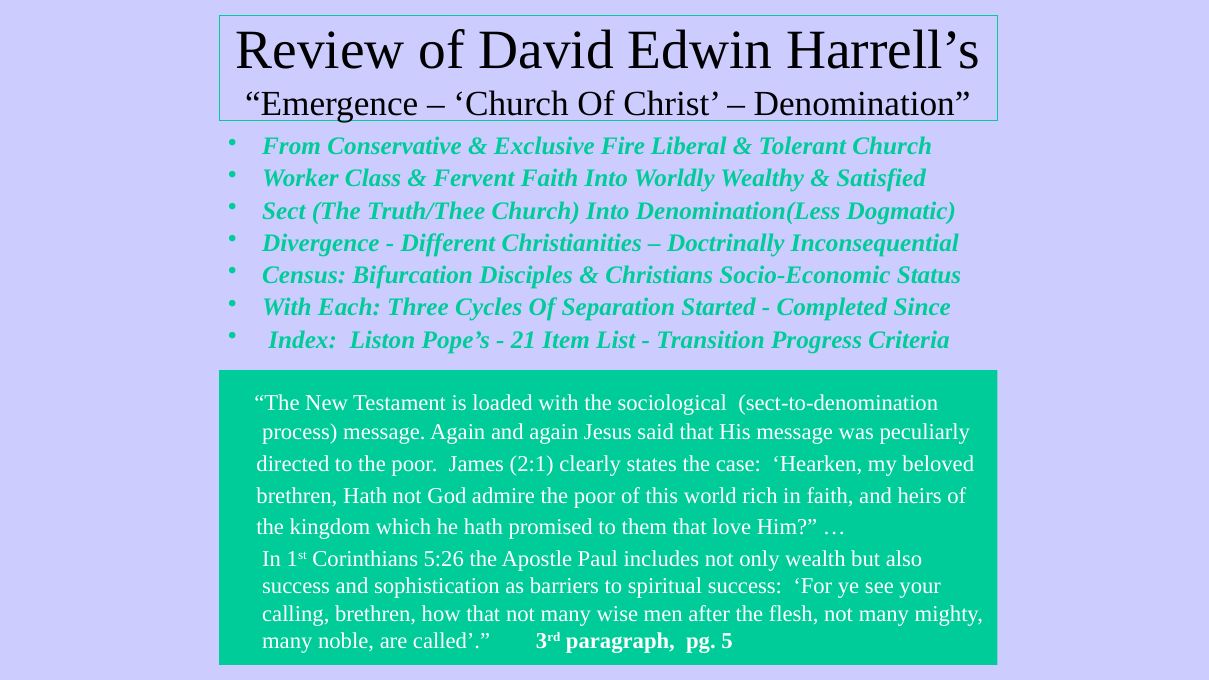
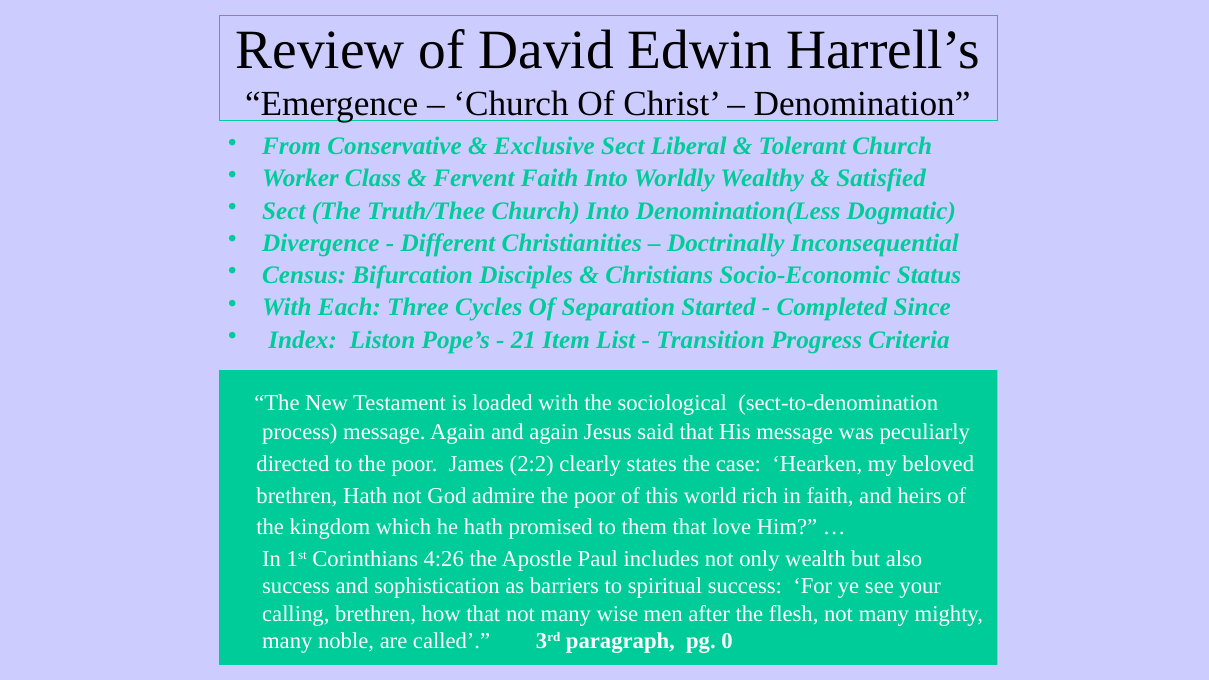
Exclusive Fire: Fire -> Sect
2:1: 2:1 -> 2:2
5:26: 5:26 -> 4:26
5: 5 -> 0
